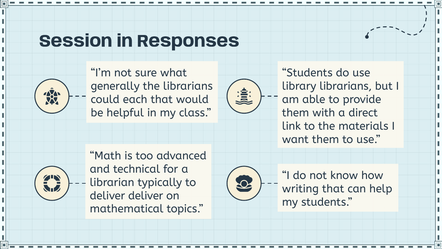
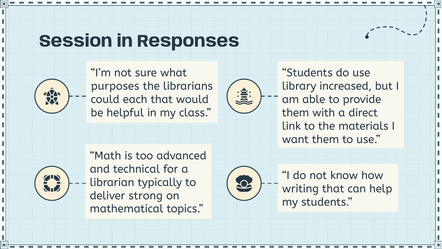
generally: generally -> purposes
library librarians: librarians -> increased
deliver deliver: deliver -> strong
